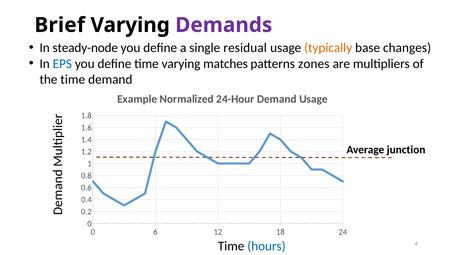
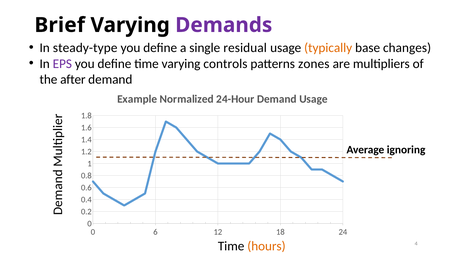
steady-node: steady-node -> steady-type
EPS colour: blue -> purple
matches: matches -> controls
the time: time -> after
junction: junction -> ignoring
hours colour: blue -> orange
